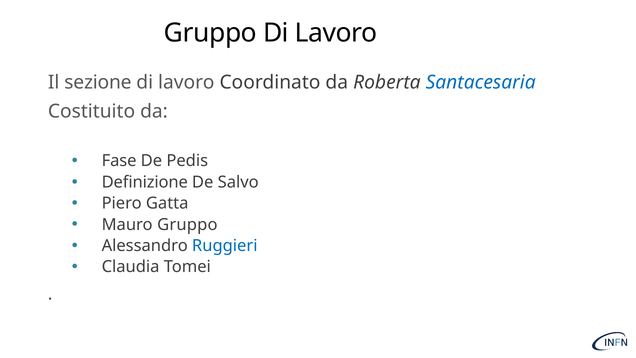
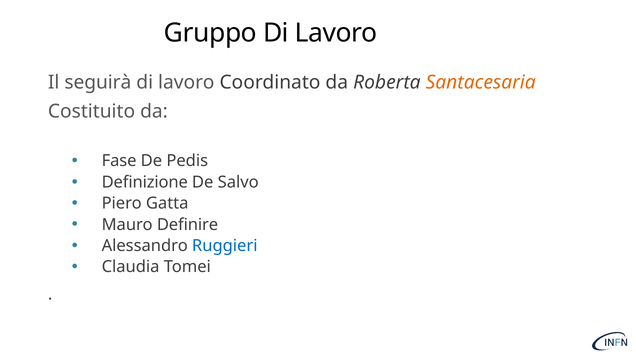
sezione: sezione -> seguirà
Santacesaria colour: blue -> orange
Mauro Gruppo: Gruppo -> Definire
